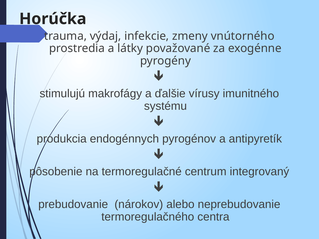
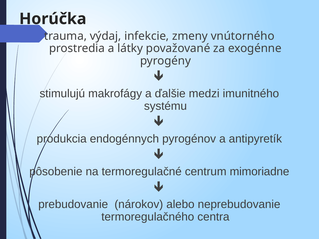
vírusy: vírusy -> medzi
integrovaný: integrovaný -> mimoriadne
